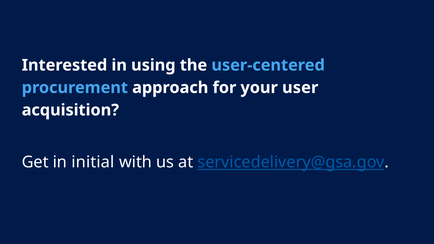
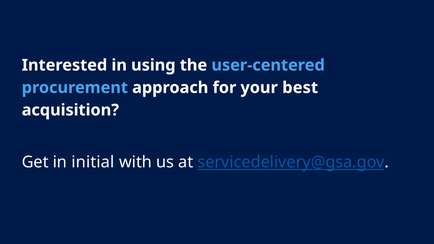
user: user -> best
